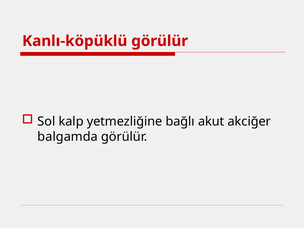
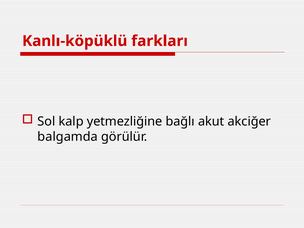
Kanlı-köpüklü görülür: görülür -> farkları
